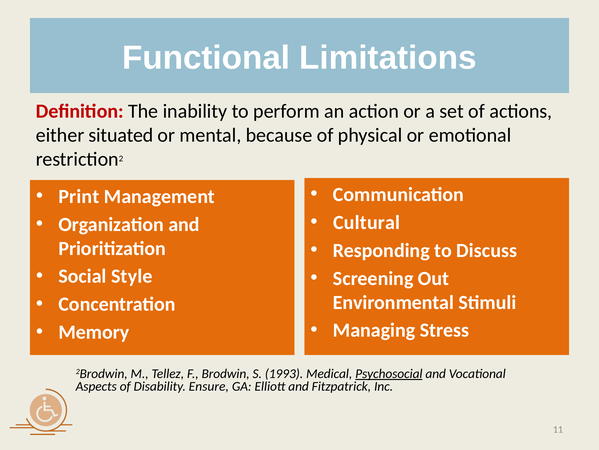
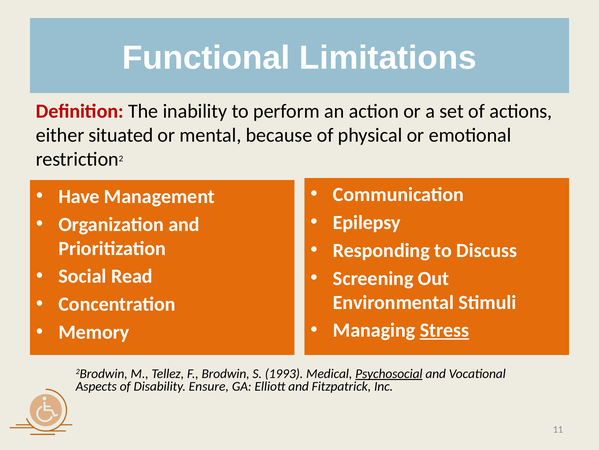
Print: Print -> Have
Cultural: Cultural -> Epilepsy
Style: Style -> Read
Stress underline: none -> present
